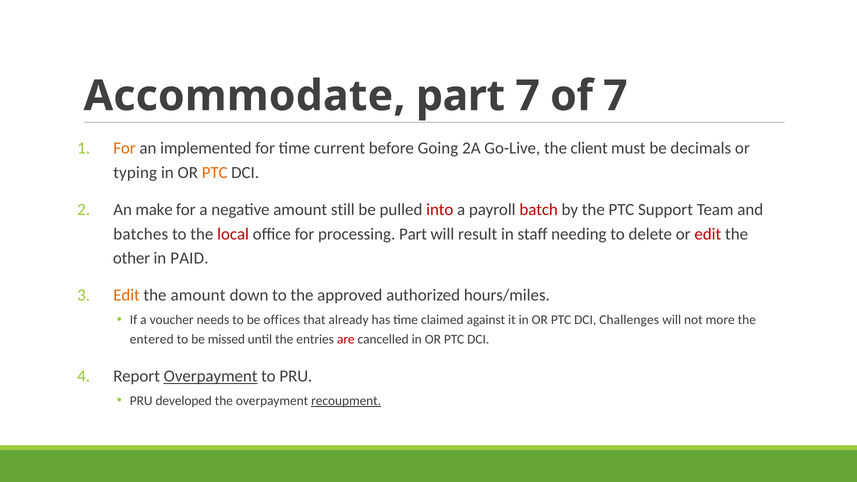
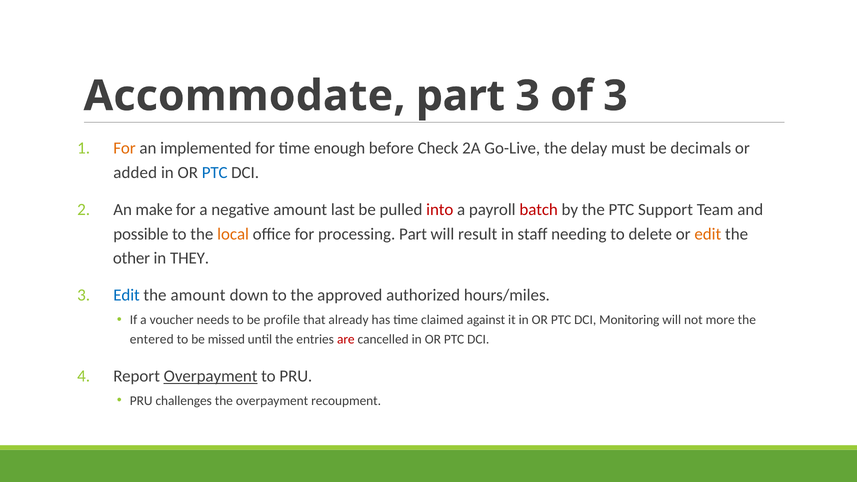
part 7: 7 -> 3
of 7: 7 -> 3
current: current -> enough
Going: Going -> Check
client: client -> delay
typing: typing -> added
PTC at (215, 173) colour: orange -> blue
still: still -> last
batches: batches -> possible
local colour: red -> orange
edit at (708, 234) colour: red -> orange
PAID: PAID -> THEY
Edit at (127, 295) colour: orange -> blue
offices: offices -> profile
Challenges: Challenges -> Monitoring
developed: developed -> challenges
recoupment underline: present -> none
